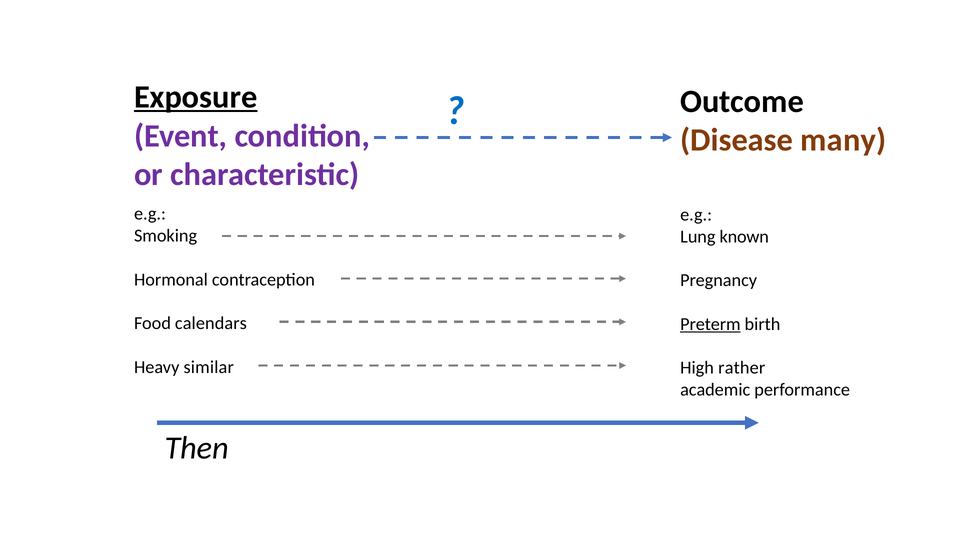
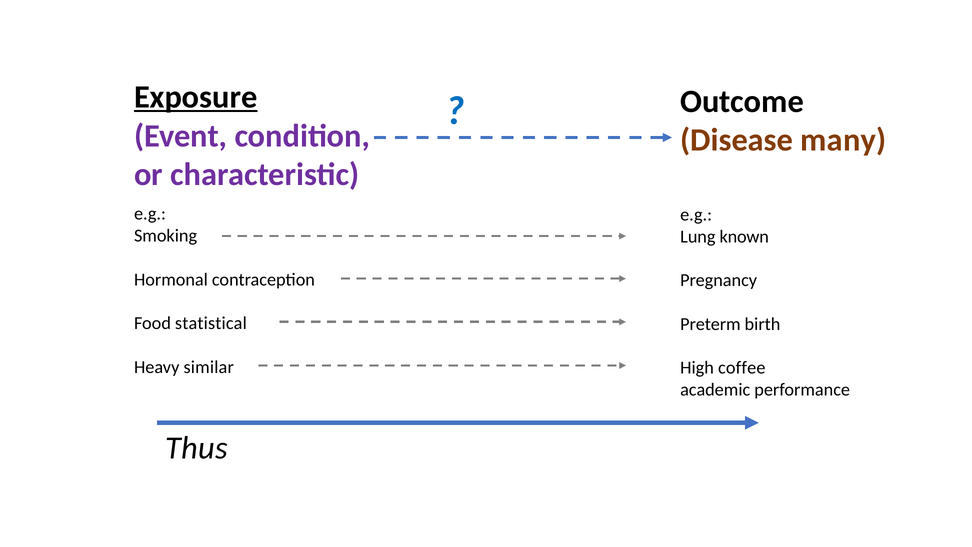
calendars: calendars -> statistical
Preterm underline: present -> none
rather: rather -> coffee
Then: Then -> Thus
